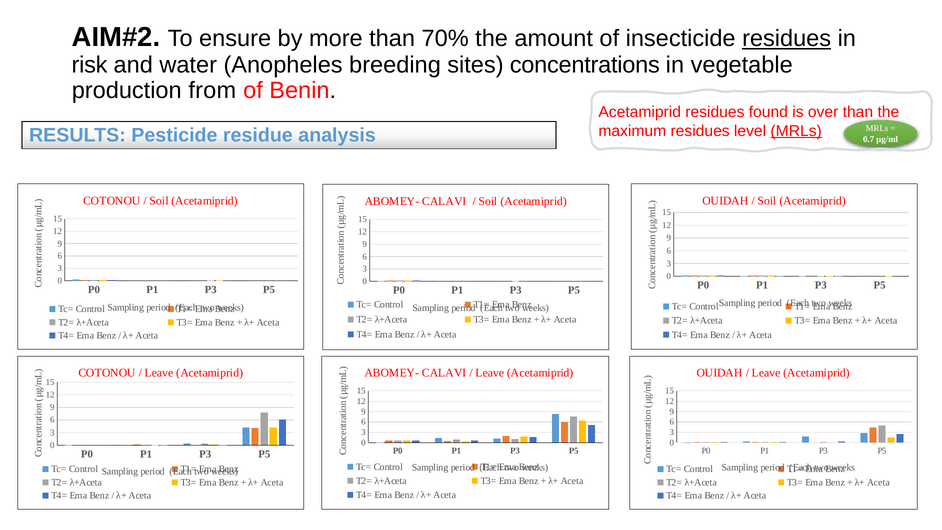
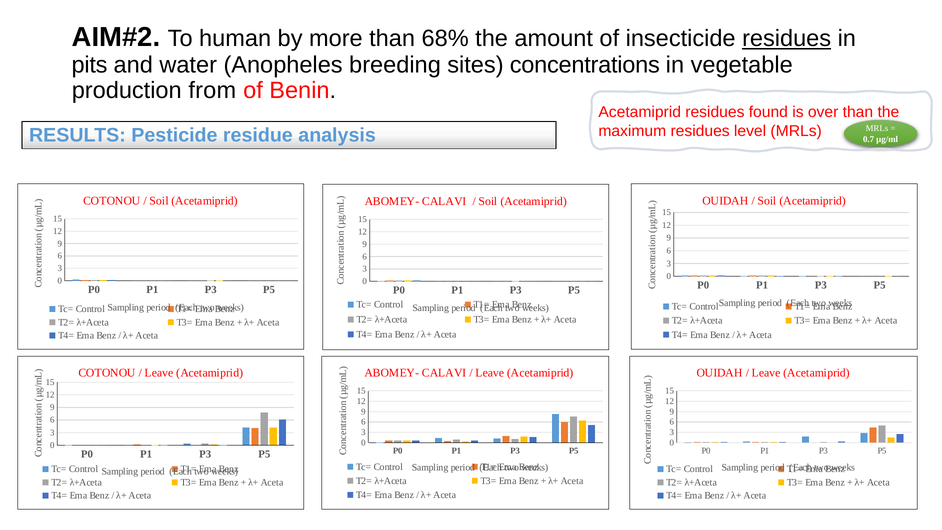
ensure: ensure -> human
70%: 70% -> 68%
risk: risk -> pits
MRLs at (796, 131) underline: present -> none
